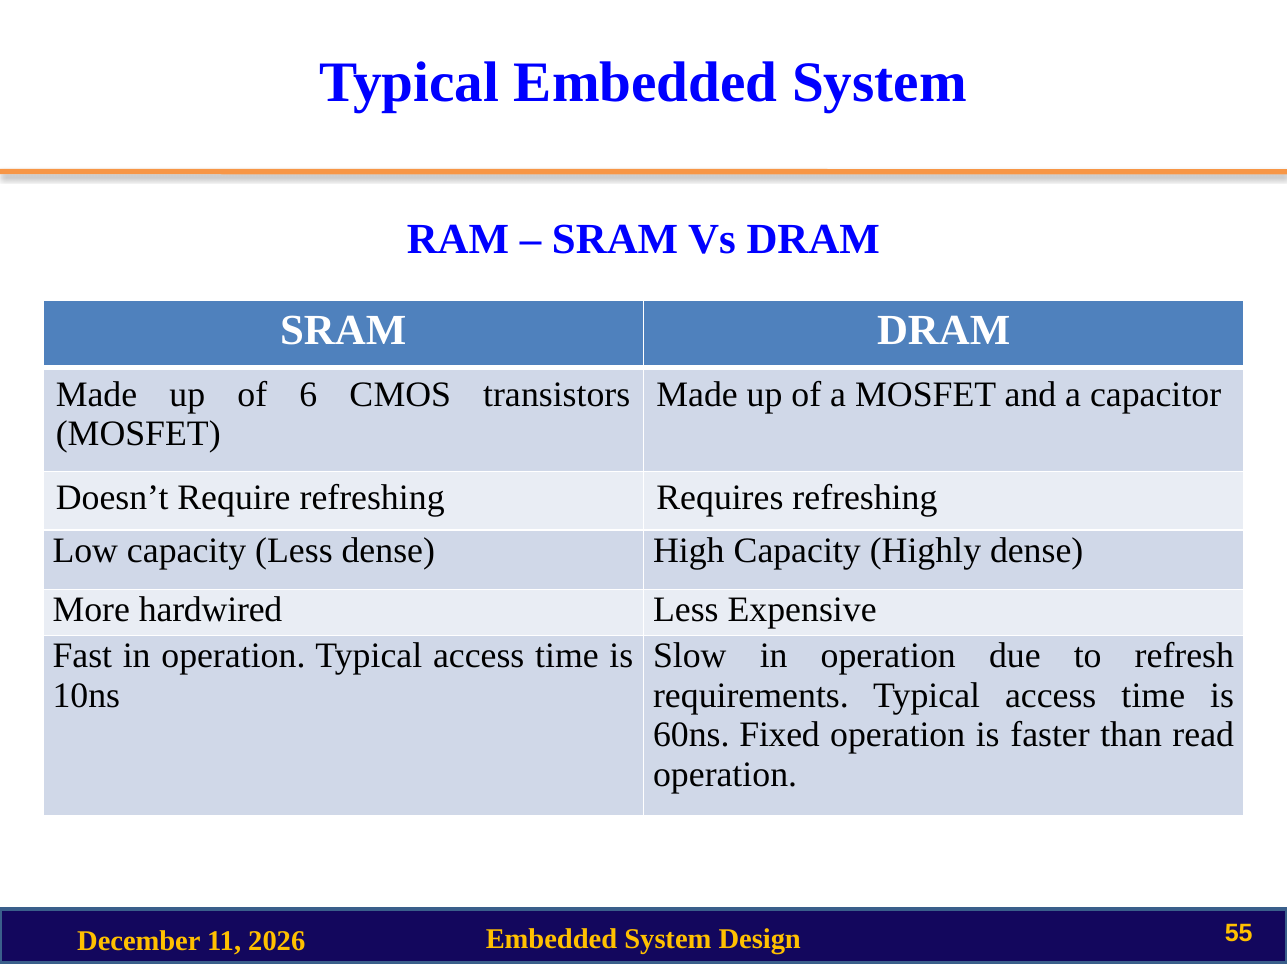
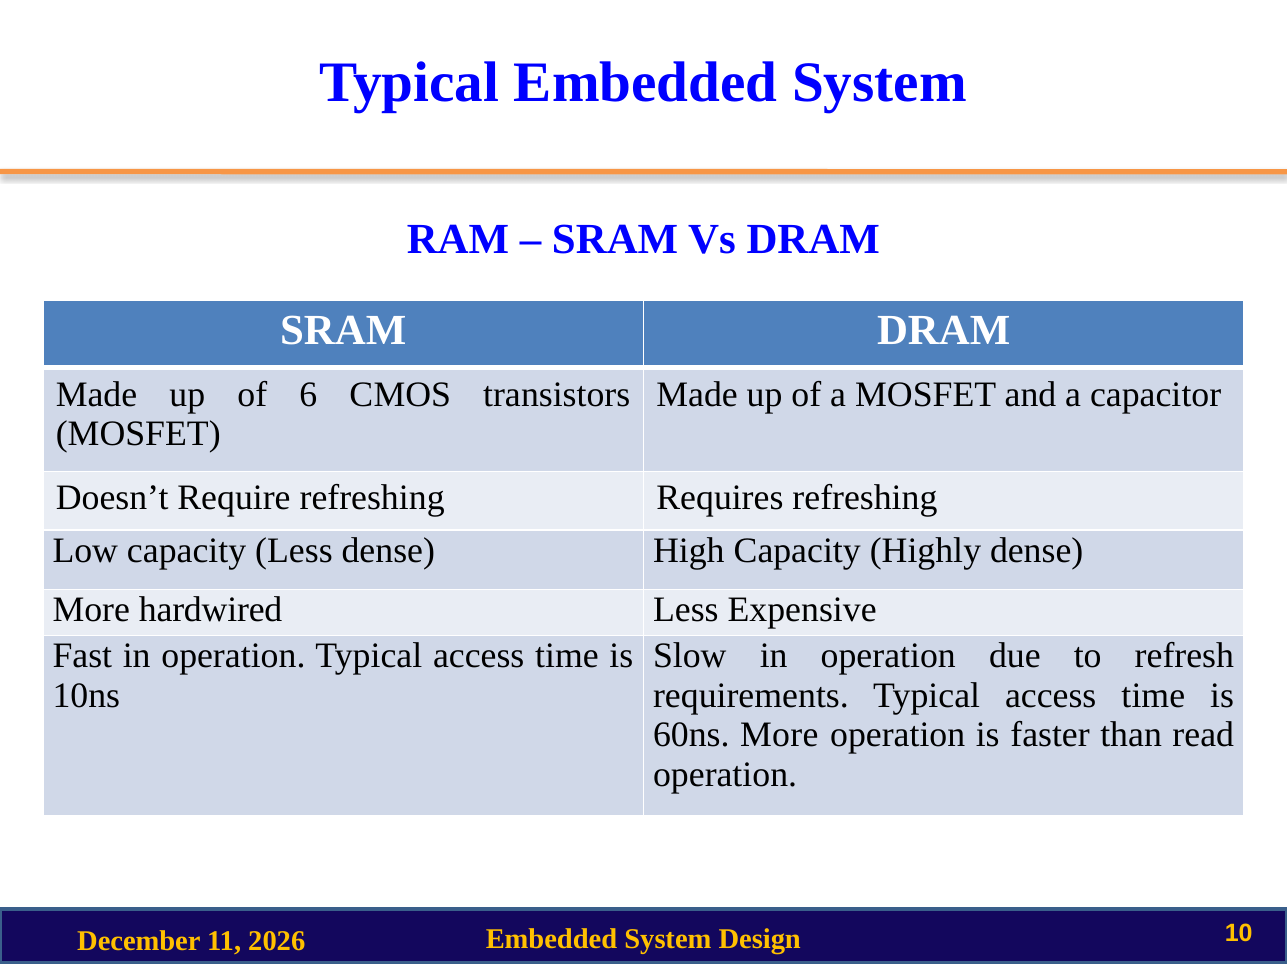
60ns Fixed: Fixed -> More
55: 55 -> 10
